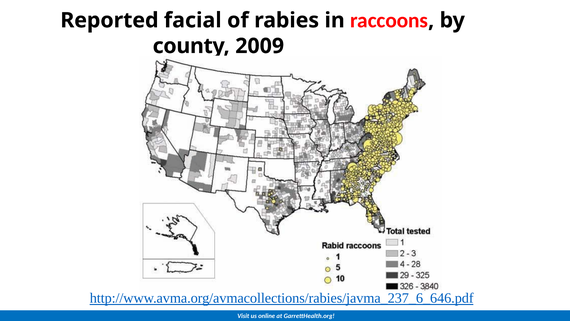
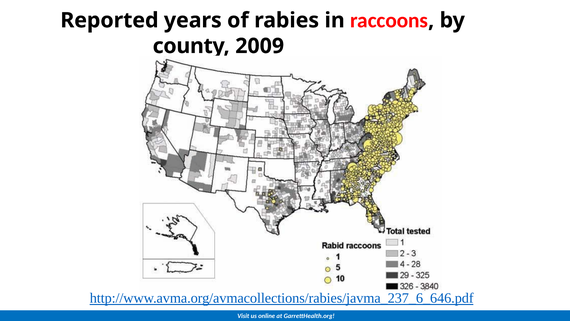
facial: facial -> years
